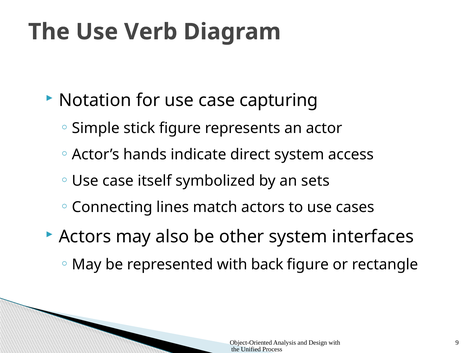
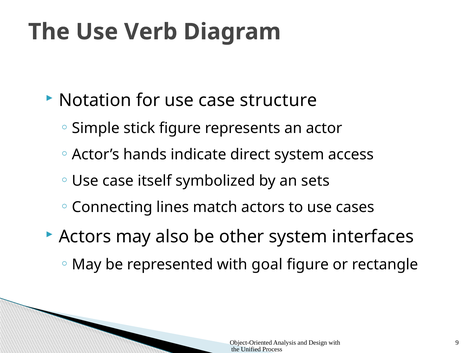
capturing: capturing -> structure
back: back -> goal
